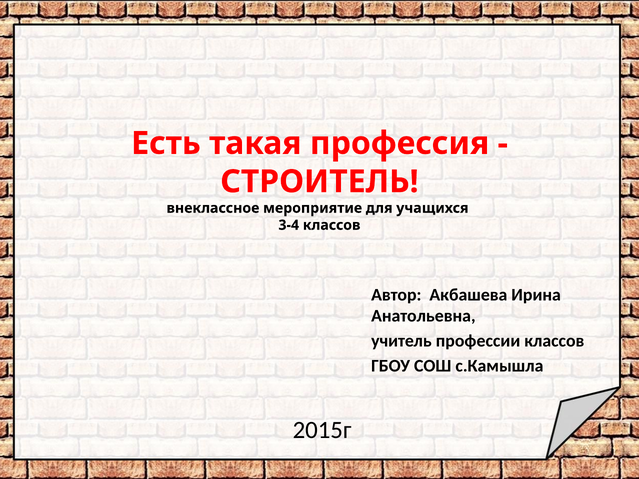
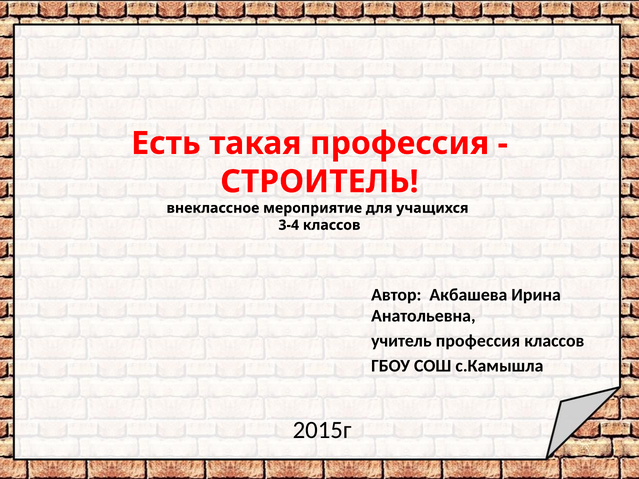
учитель профессии: профессии -> профессия
